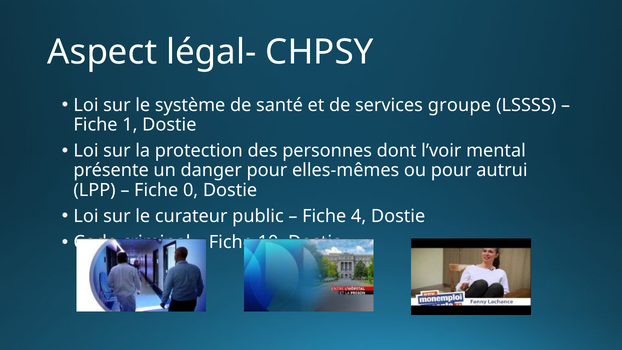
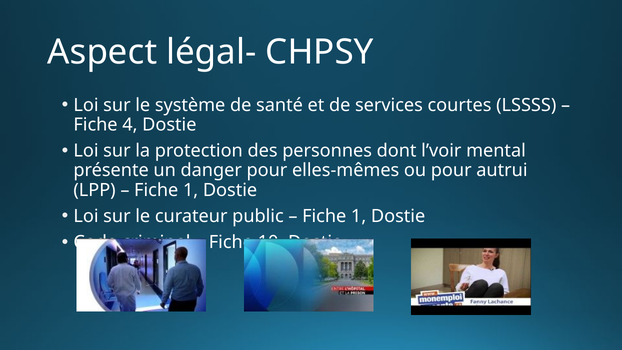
groupe: groupe -> courtes
1: 1 -> 4
0 at (191, 190): 0 -> 1
4 at (359, 216): 4 -> 1
